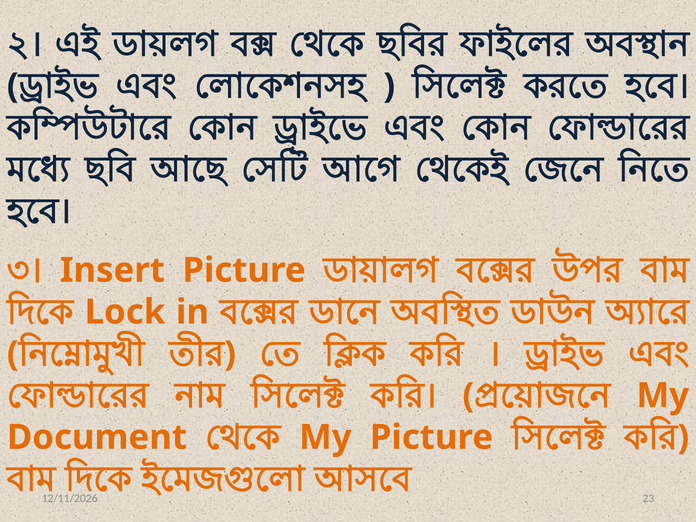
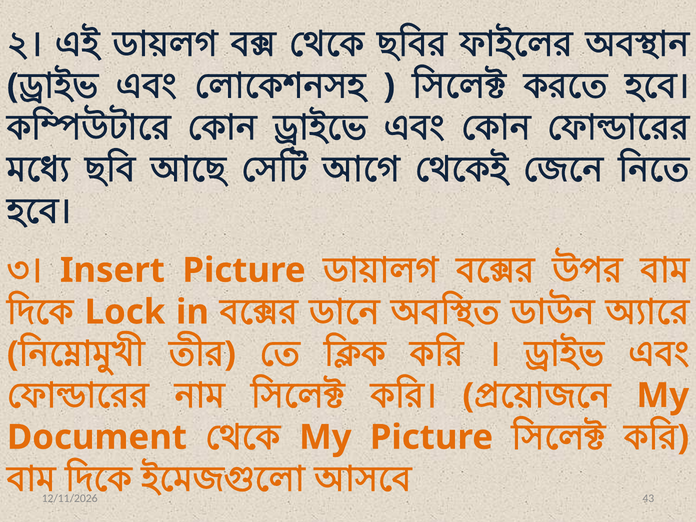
23: 23 -> 43
